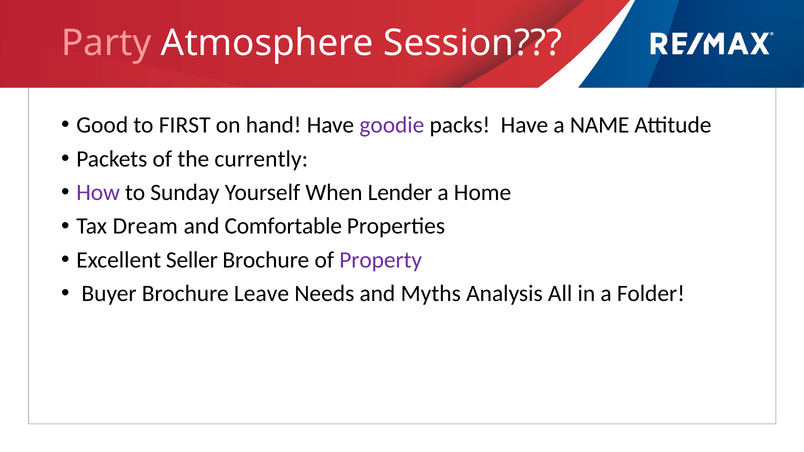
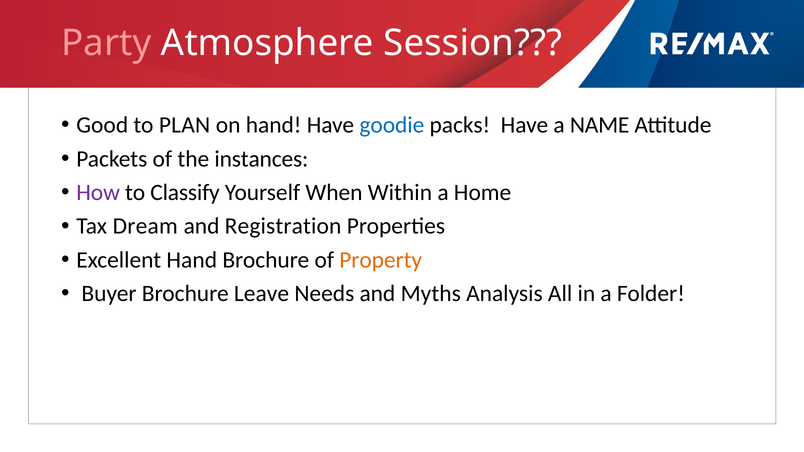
FIRST: FIRST -> PLAN
goodie colour: purple -> blue
currently: currently -> instances
Sunday: Sunday -> Classify
Lender: Lender -> Within
Comfortable: Comfortable -> Registration
Excellent Seller: Seller -> Hand
Property colour: purple -> orange
